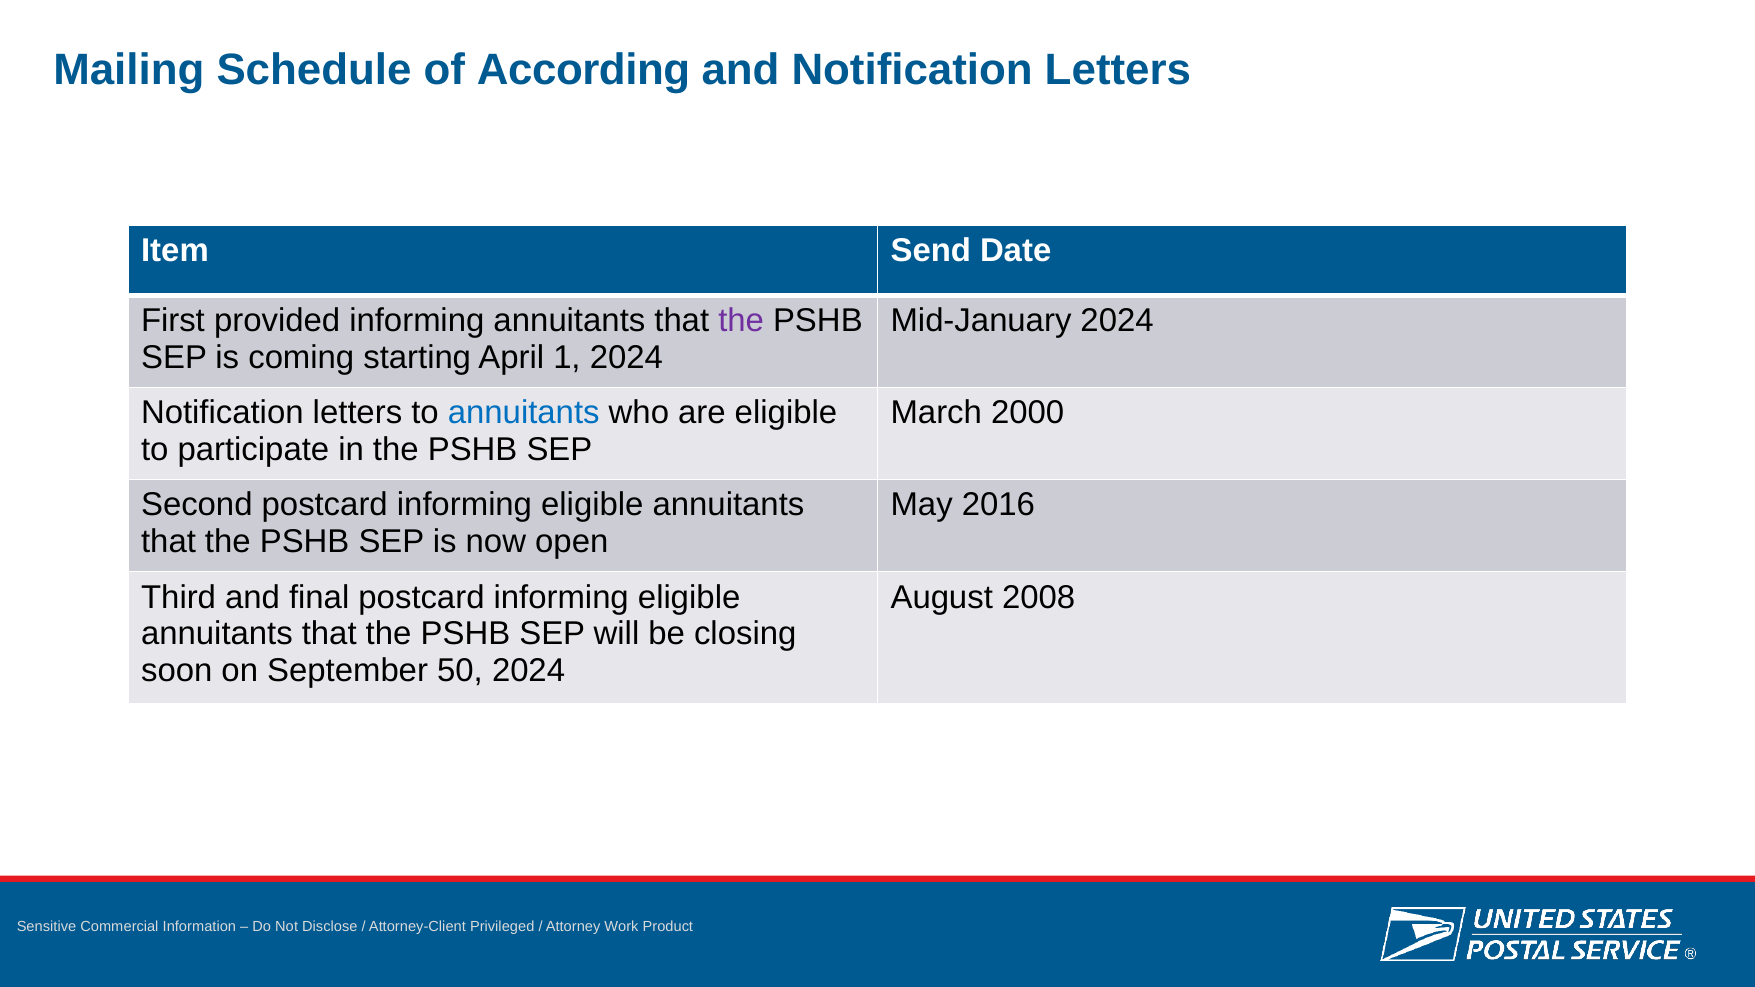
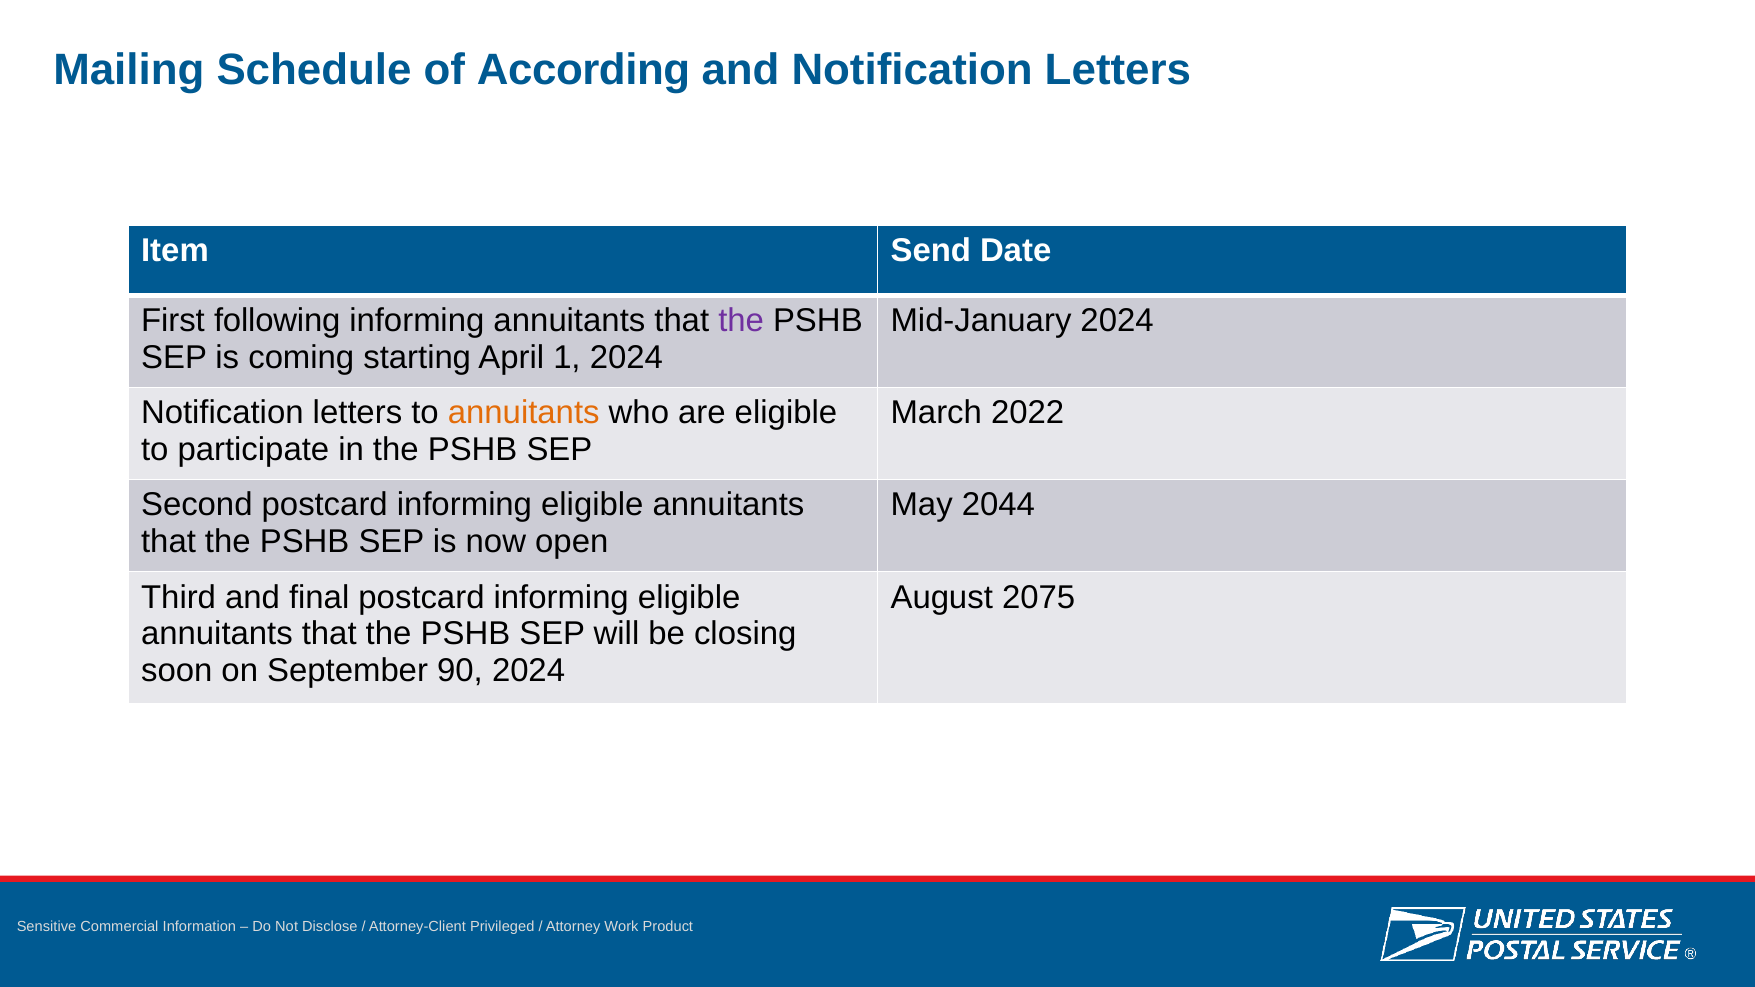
provided: provided -> following
annuitants at (524, 413) colour: blue -> orange
2000: 2000 -> 2022
2016: 2016 -> 2044
2008: 2008 -> 2075
50: 50 -> 90
